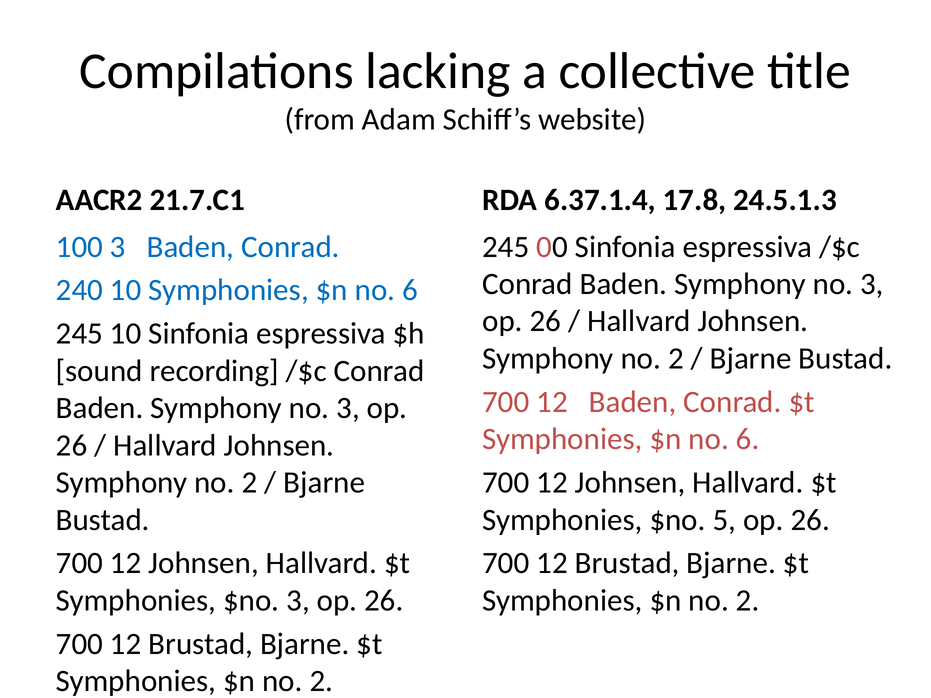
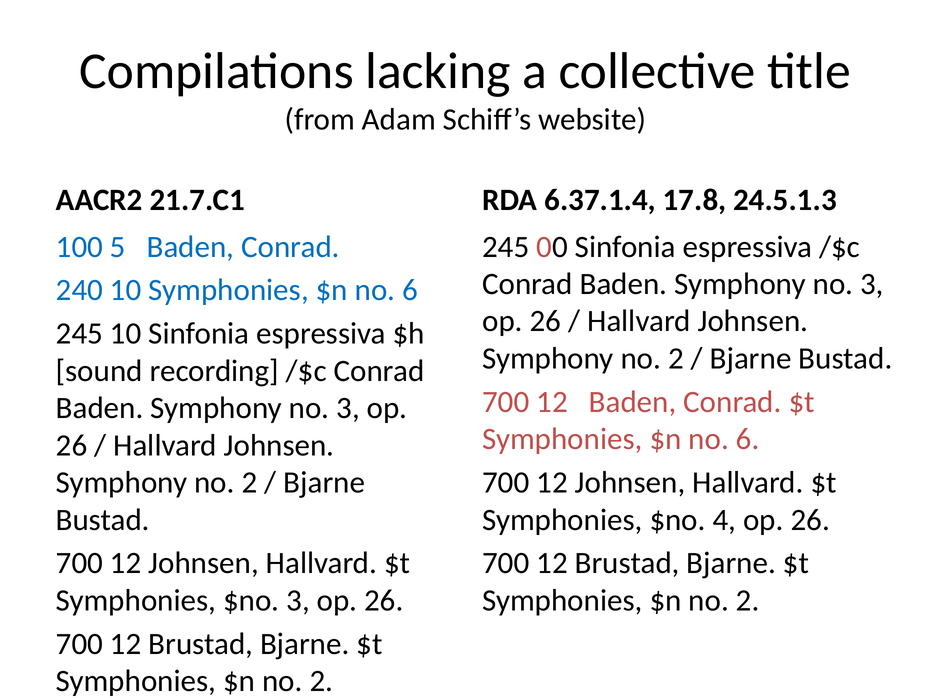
100 3: 3 -> 5
5: 5 -> 4
